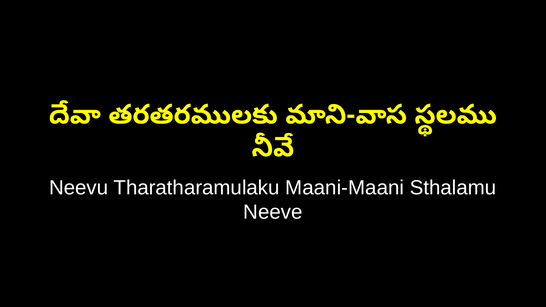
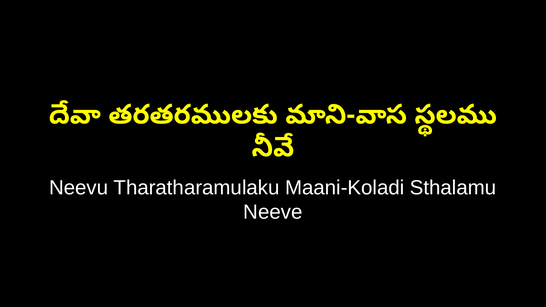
Maani-Maani: Maani-Maani -> Maani-Koladi
